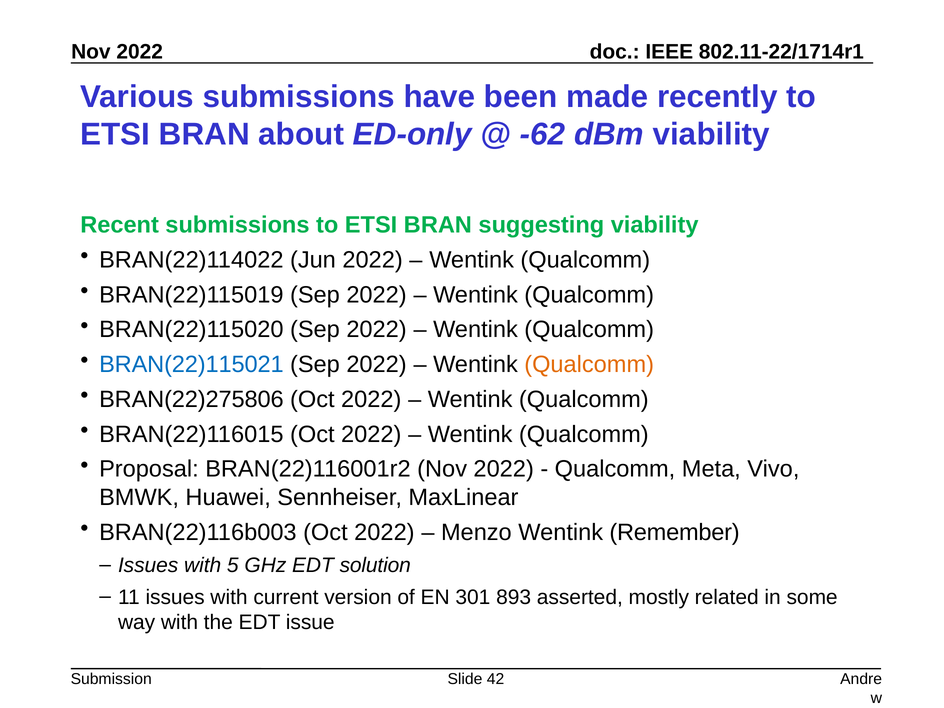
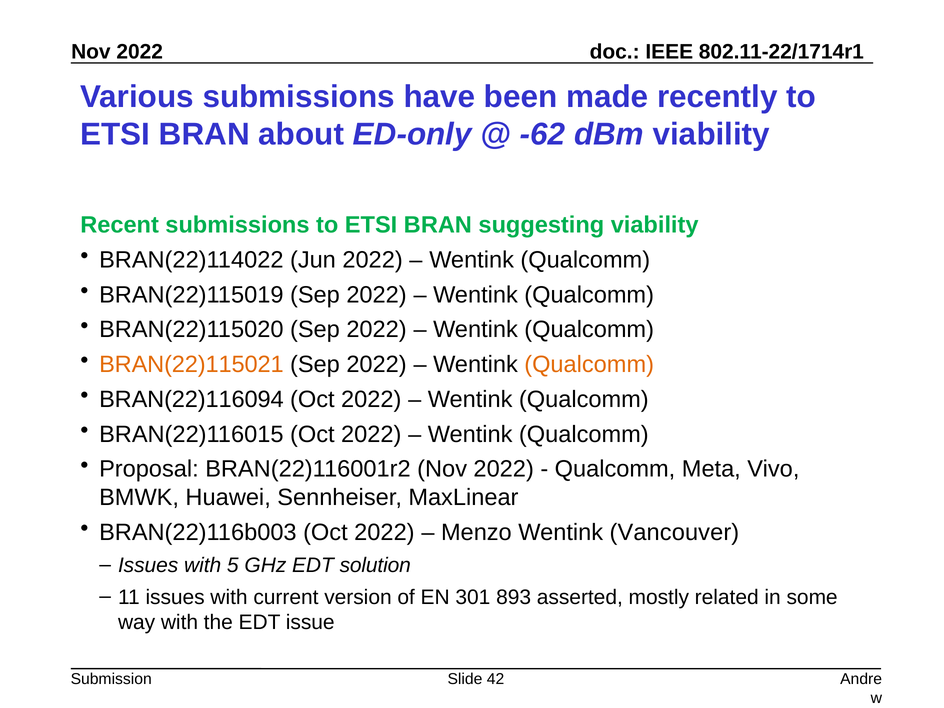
BRAN(22)115021 colour: blue -> orange
BRAN(22)275806: BRAN(22)275806 -> BRAN(22)116094
Remember: Remember -> Vancouver
